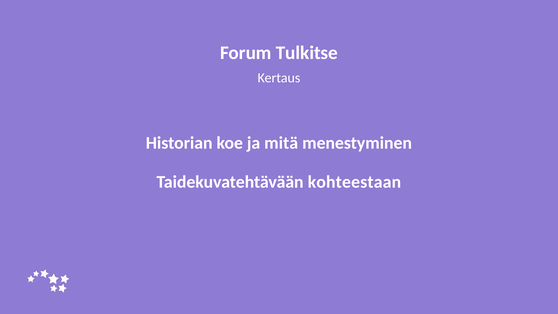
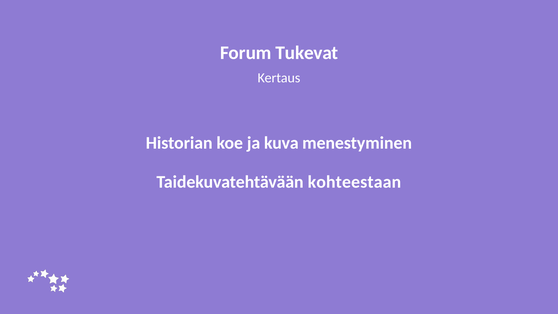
Tulkitse: Tulkitse -> Tukevat
mitä: mitä -> kuva
